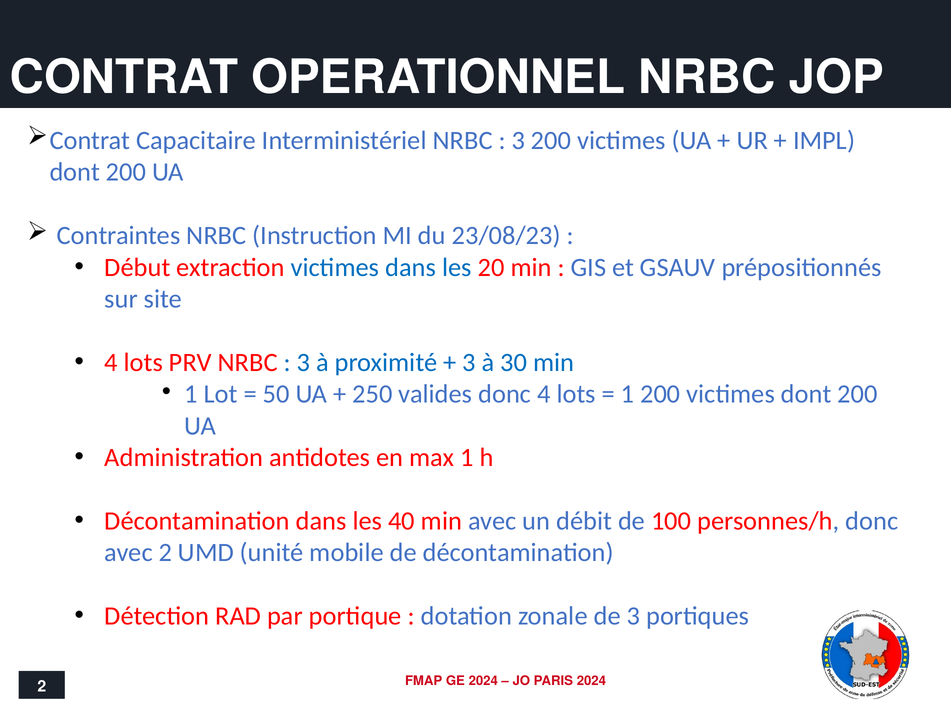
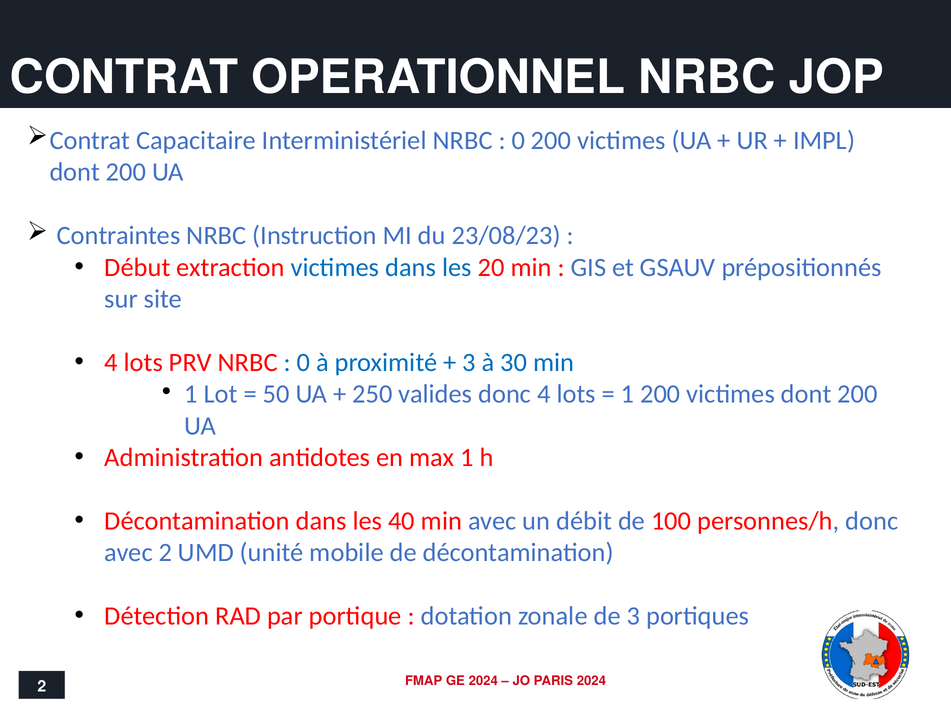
3 at (518, 141): 3 -> 0
3 at (303, 363): 3 -> 0
